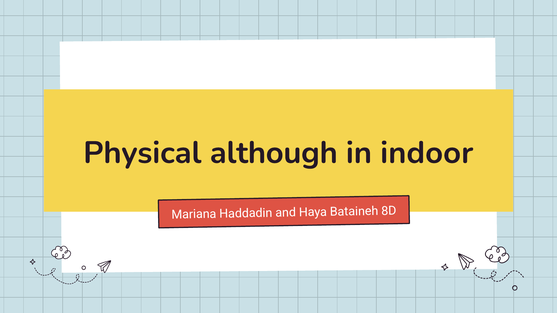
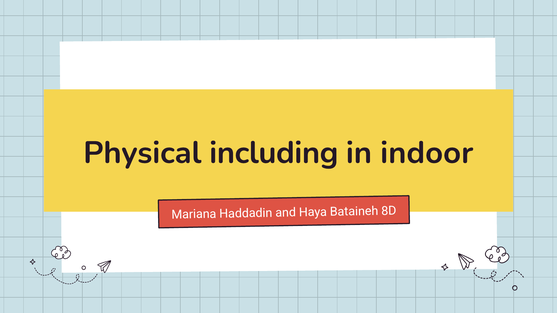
although: although -> including
